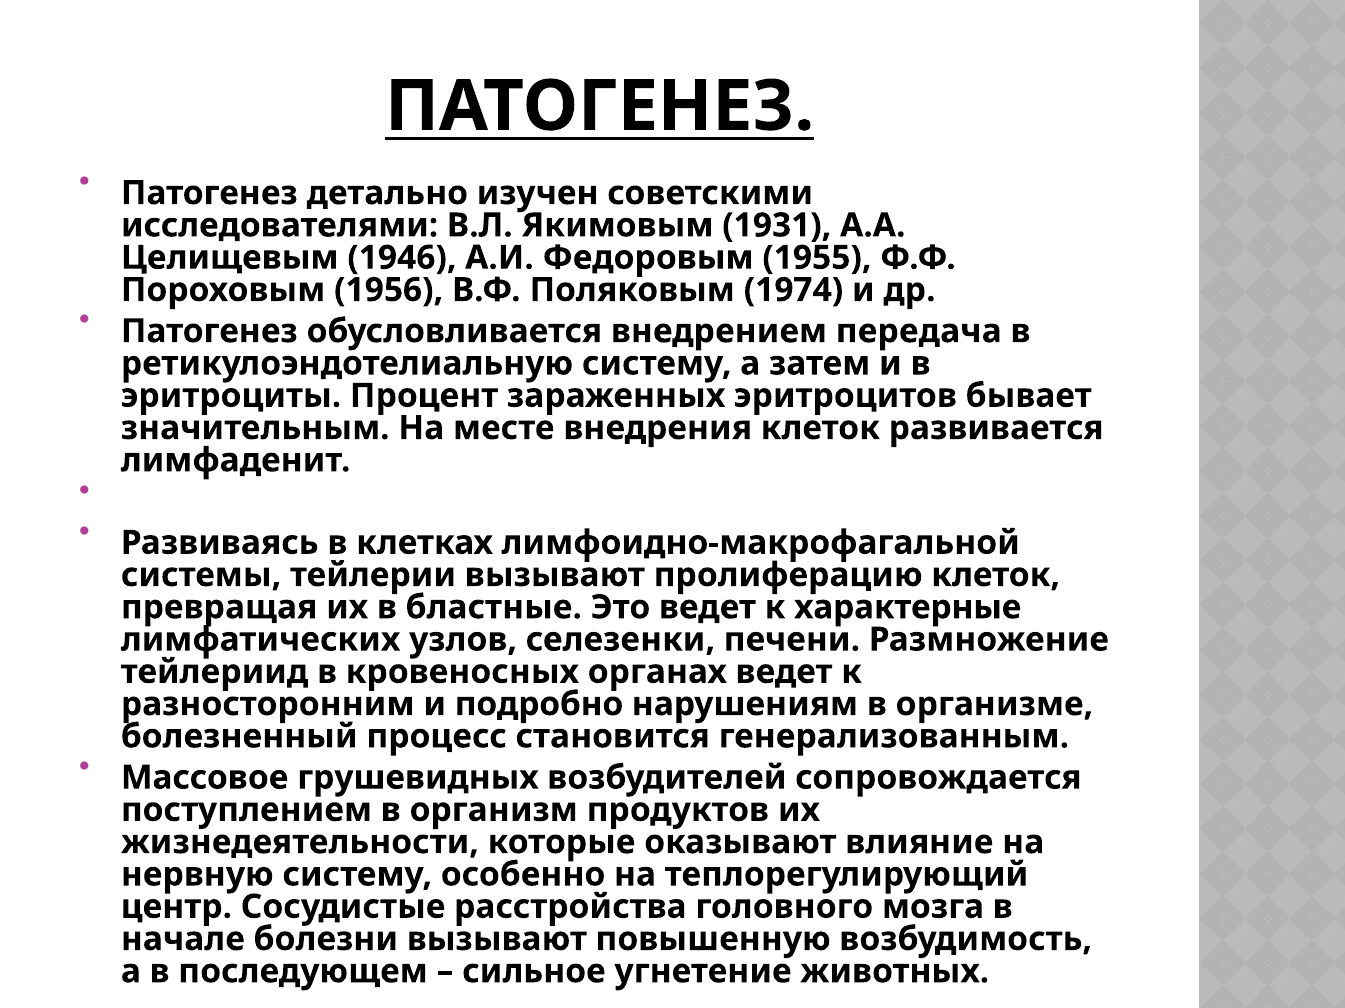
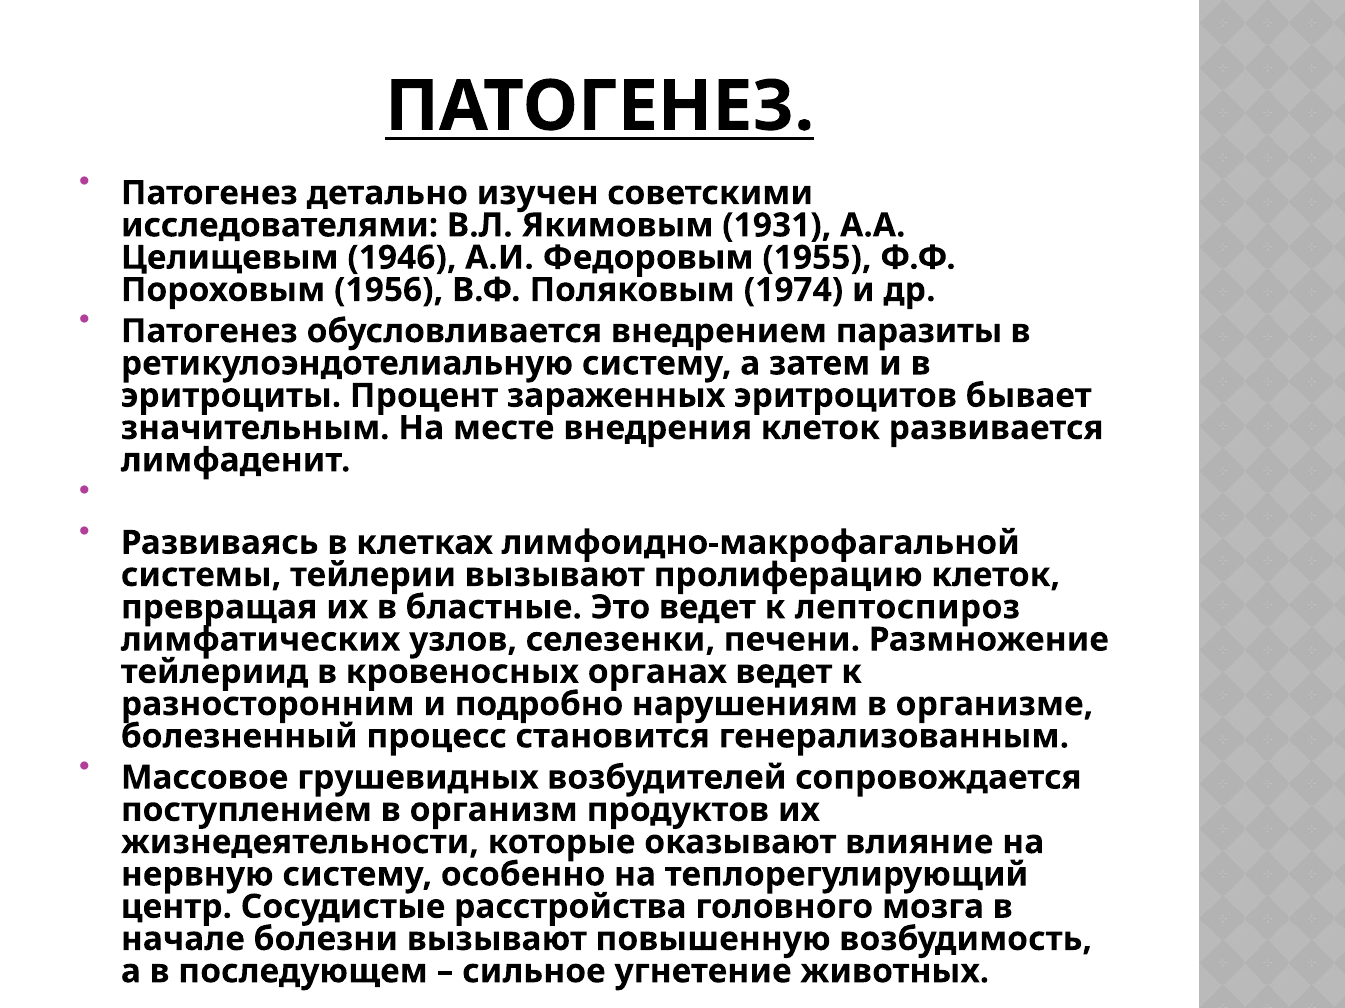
передача: передача -> паразиты
характерные: характерные -> лептоспироз
